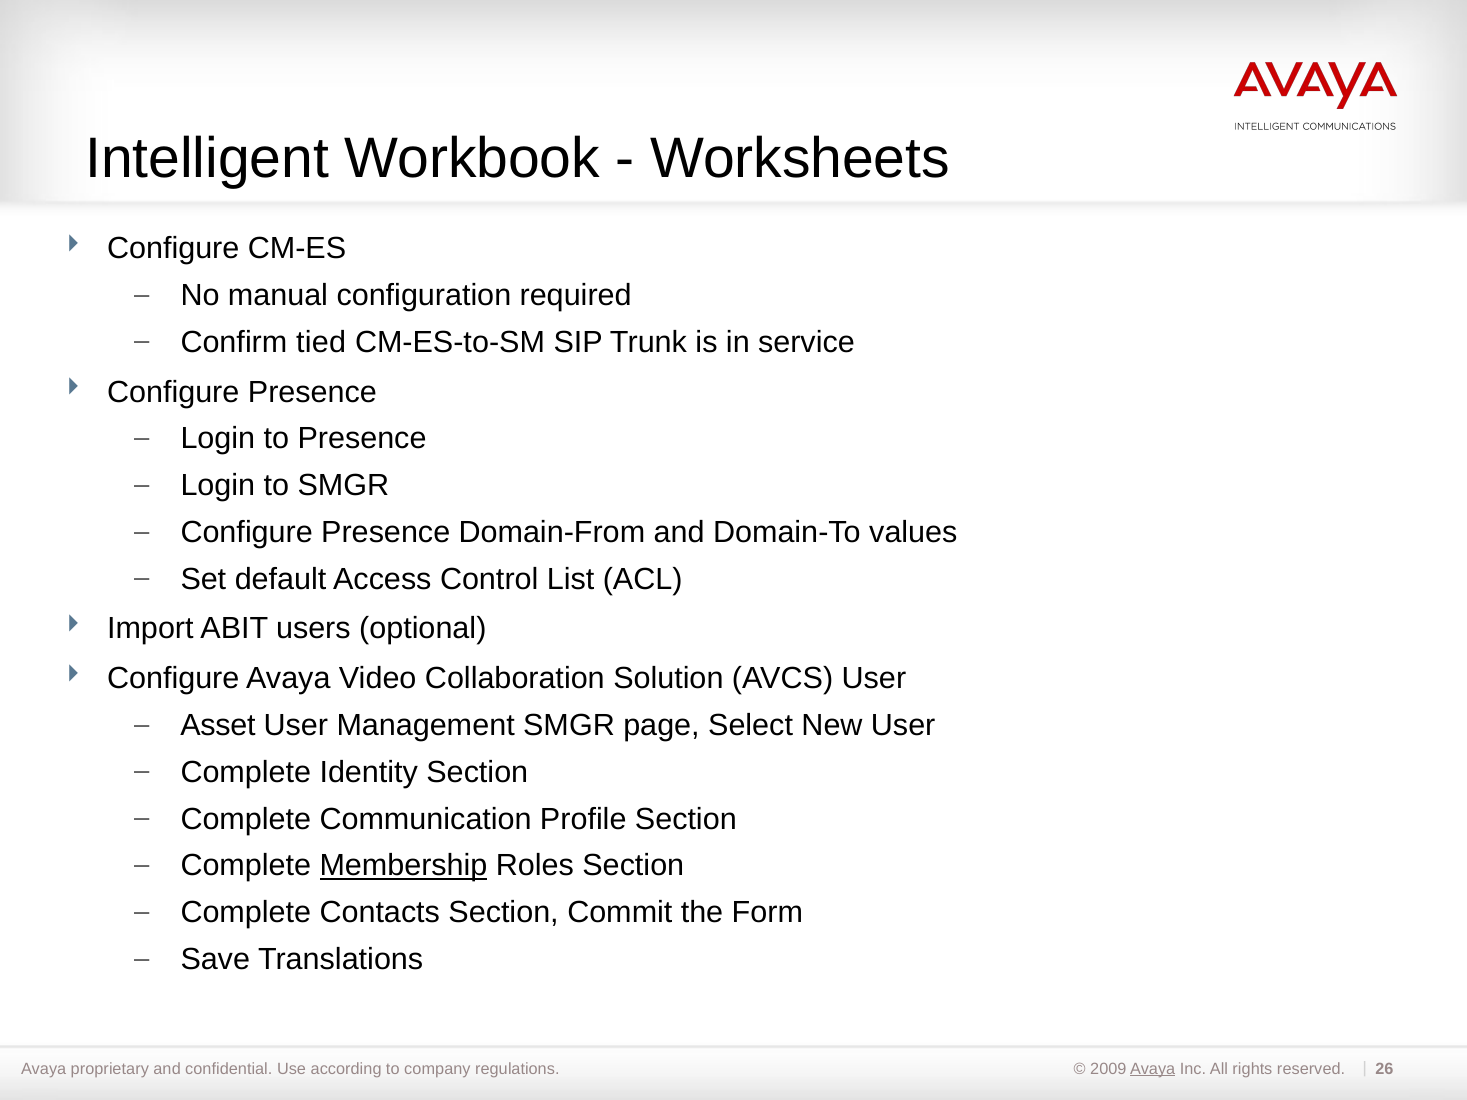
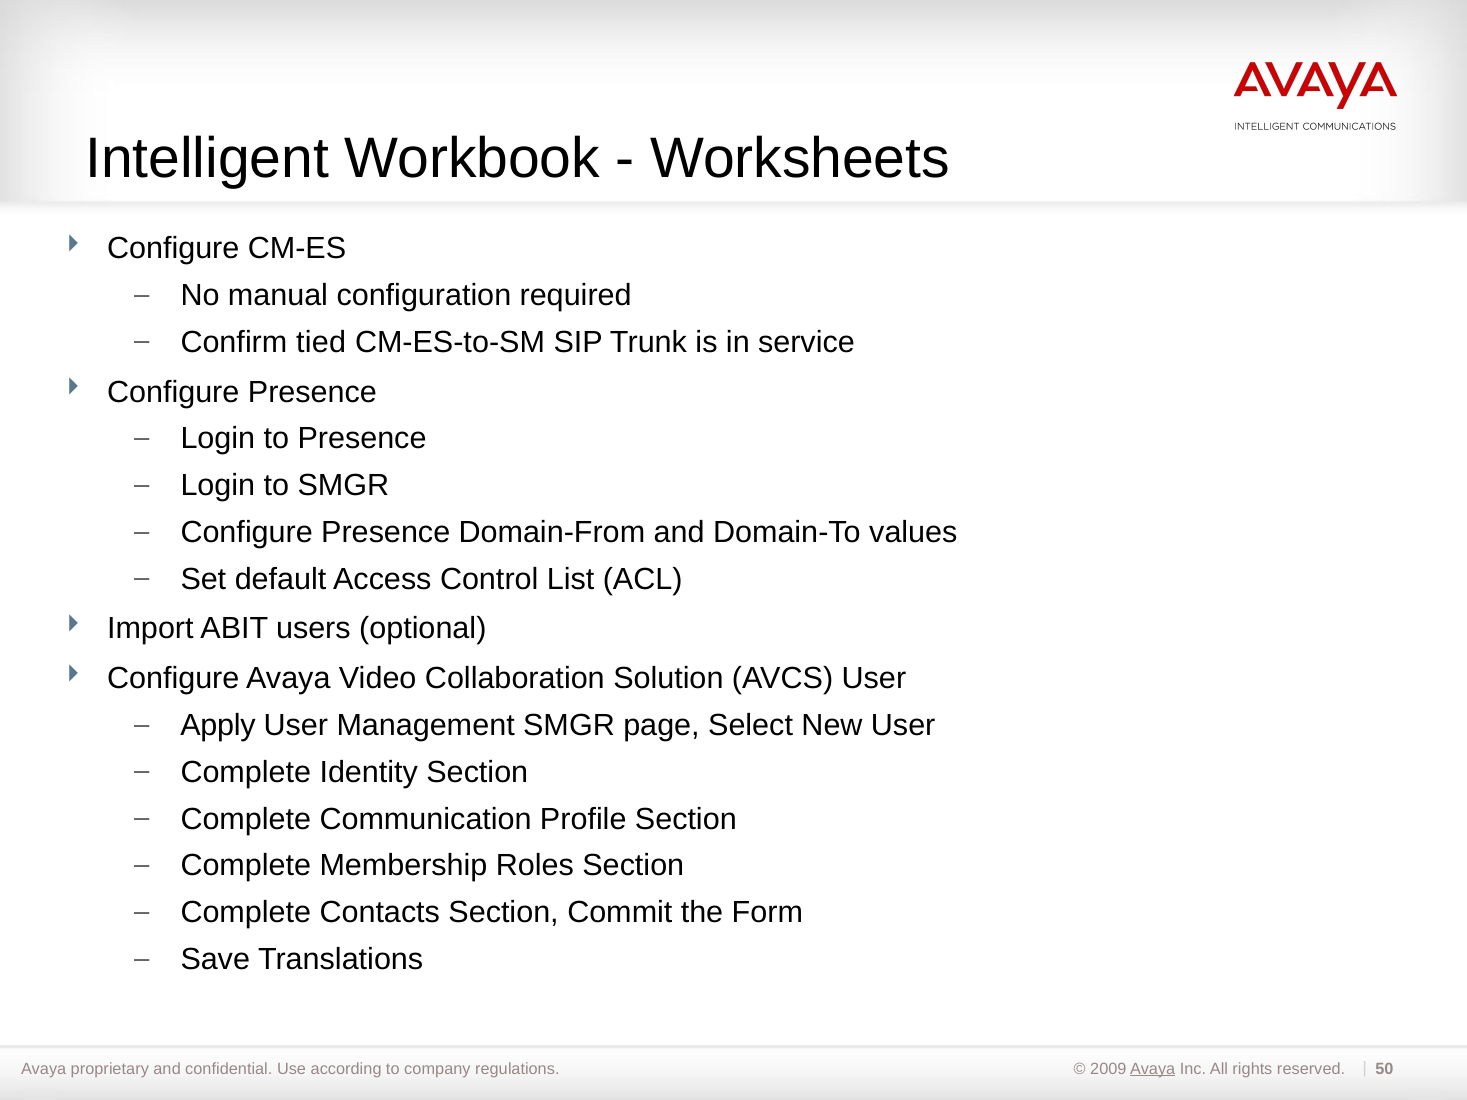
Asset: Asset -> Apply
Membership underline: present -> none
26: 26 -> 50
